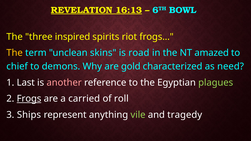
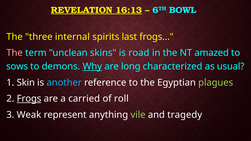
inspired: inspired -> internal
riot: riot -> last
The at (15, 53) colour: yellow -> pink
chief: chief -> sows
Why underline: none -> present
gold: gold -> long
need: need -> usual
Last: Last -> Skin
another colour: pink -> light blue
Ships: Ships -> Weak
